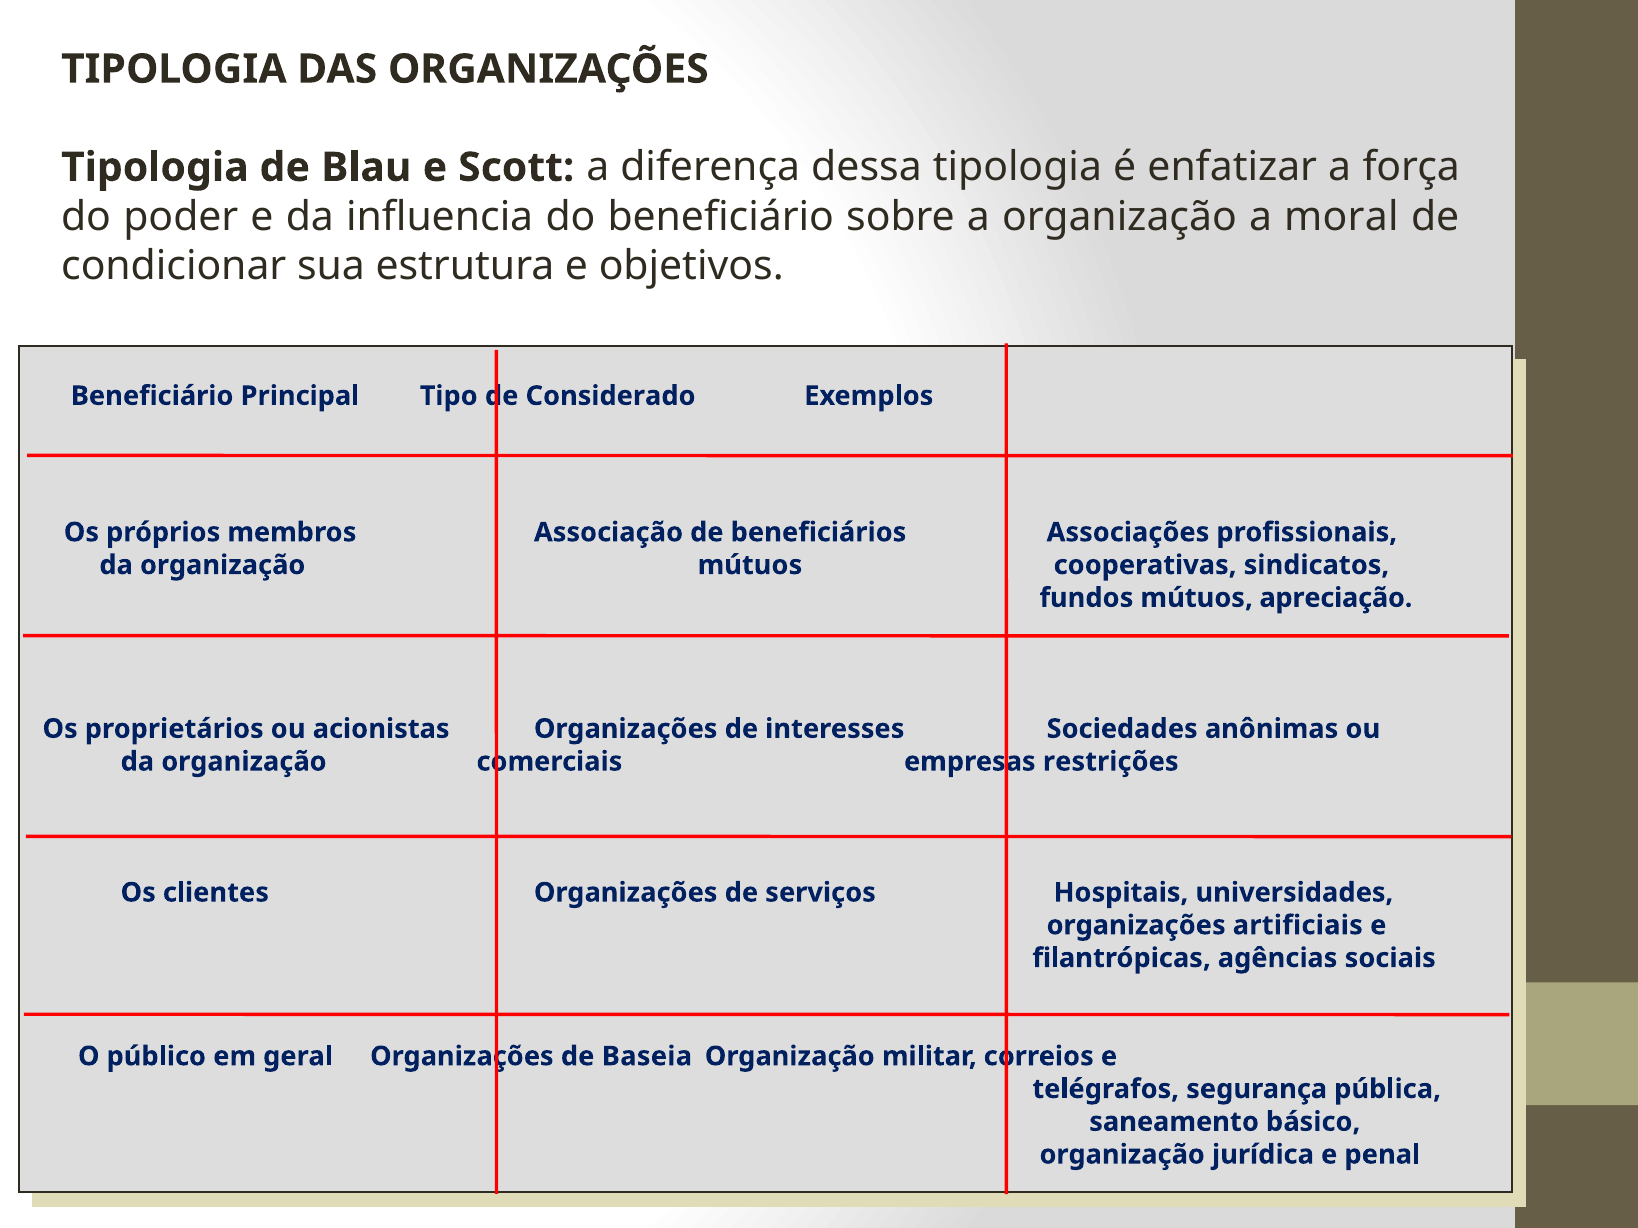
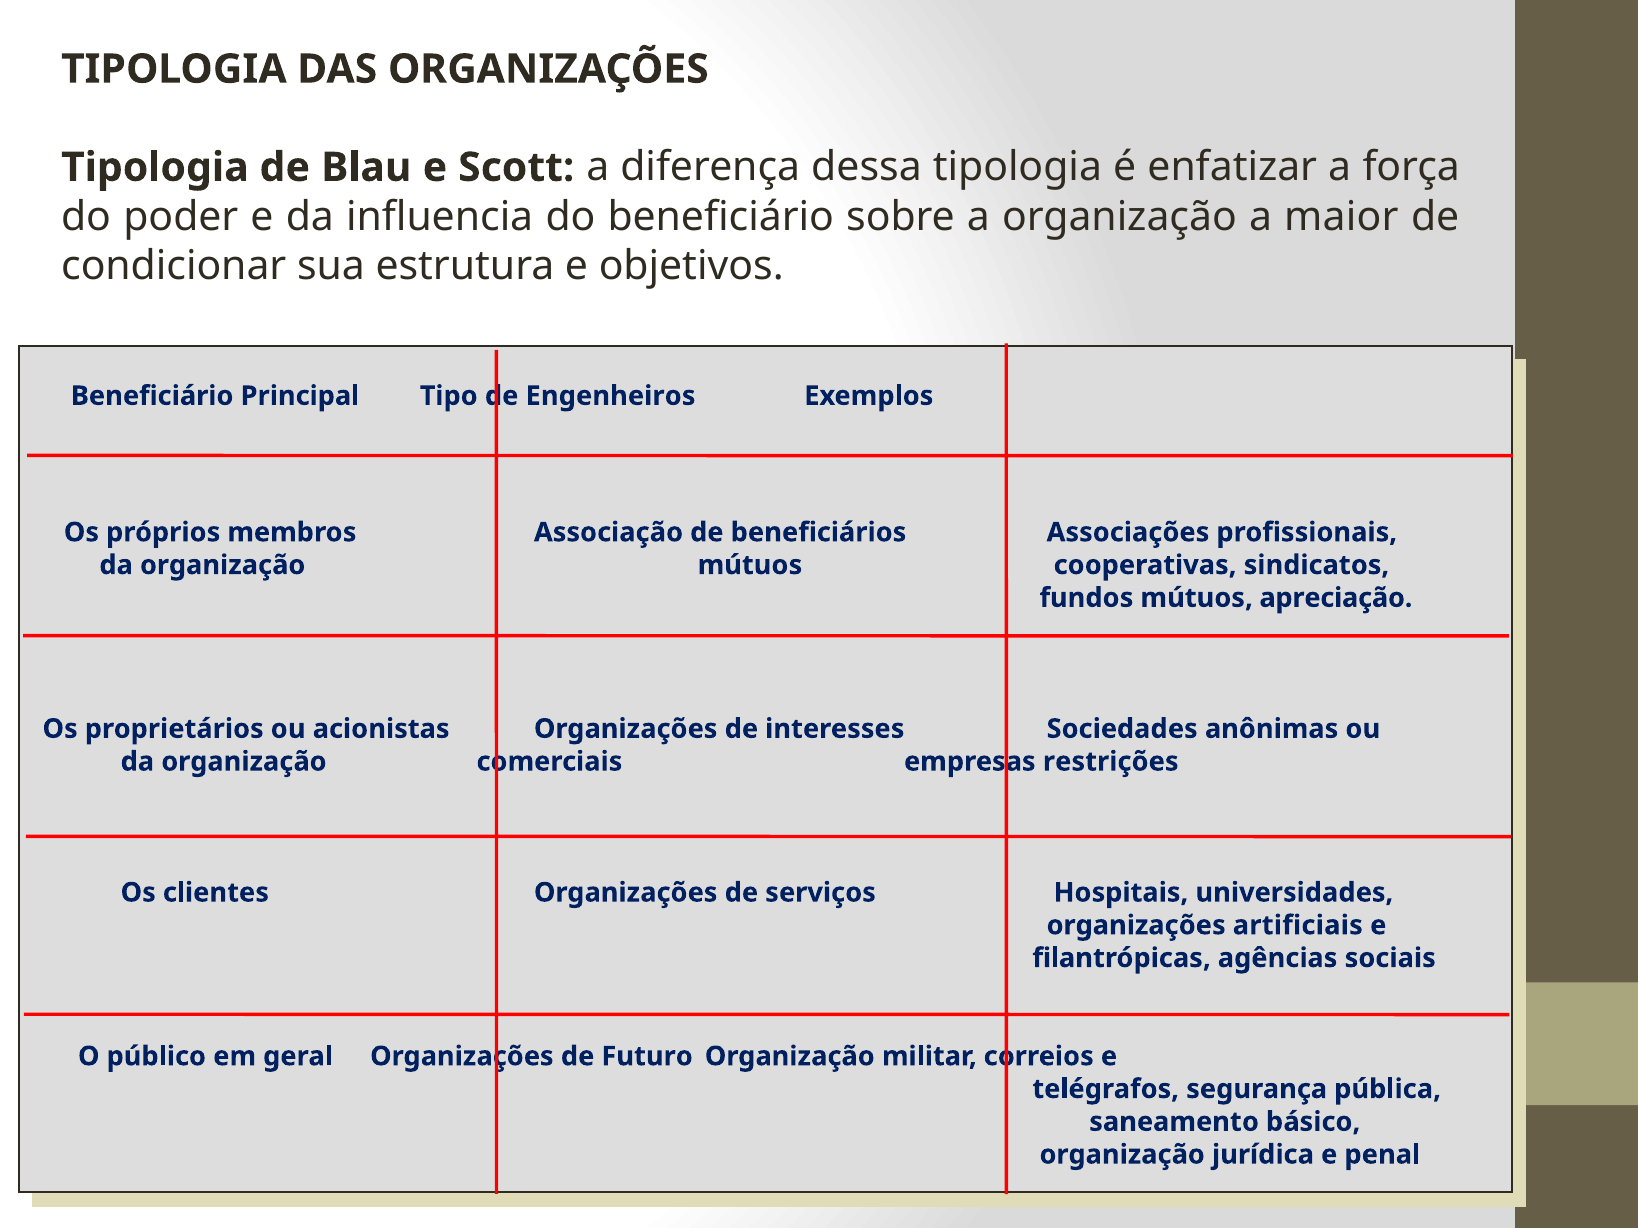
moral: moral -> maior
Considerado: Considerado -> Engenheiros
Baseia: Baseia -> Futuro
